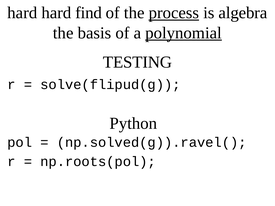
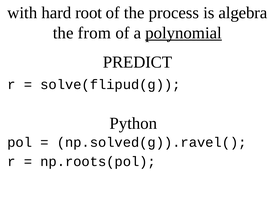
hard at (22, 13): hard -> with
find: find -> root
process underline: present -> none
basis: basis -> from
TESTING: TESTING -> PREDICT
